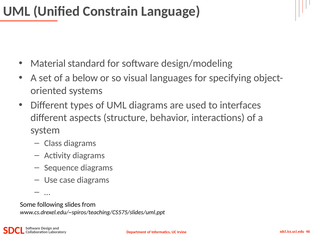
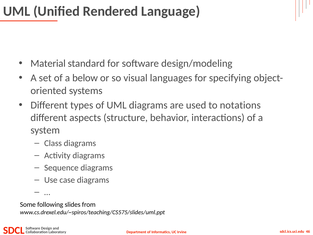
Constrain: Constrain -> Rendered
interfaces: interfaces -> notations
